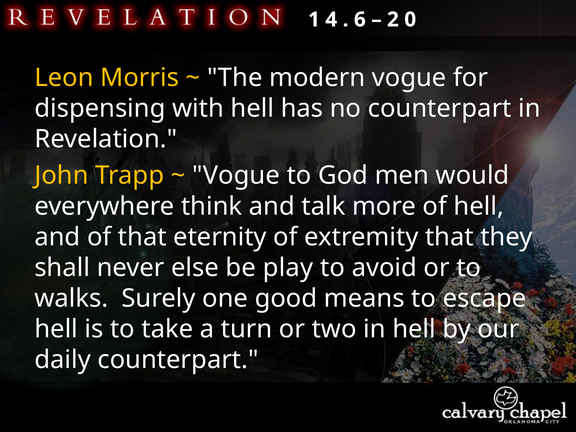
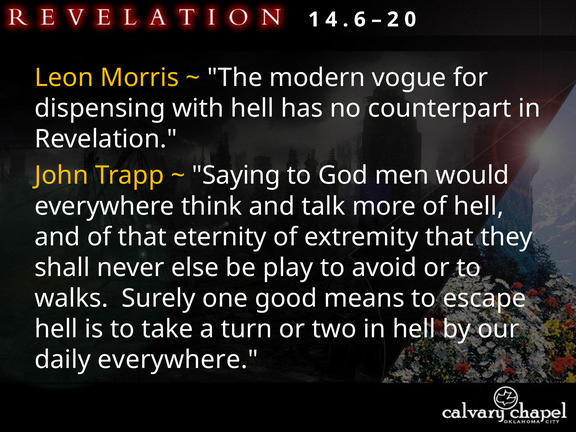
Vogue at (236, 176): Vogue -> Saying
daily counterpart: counterpart -> everywhere
